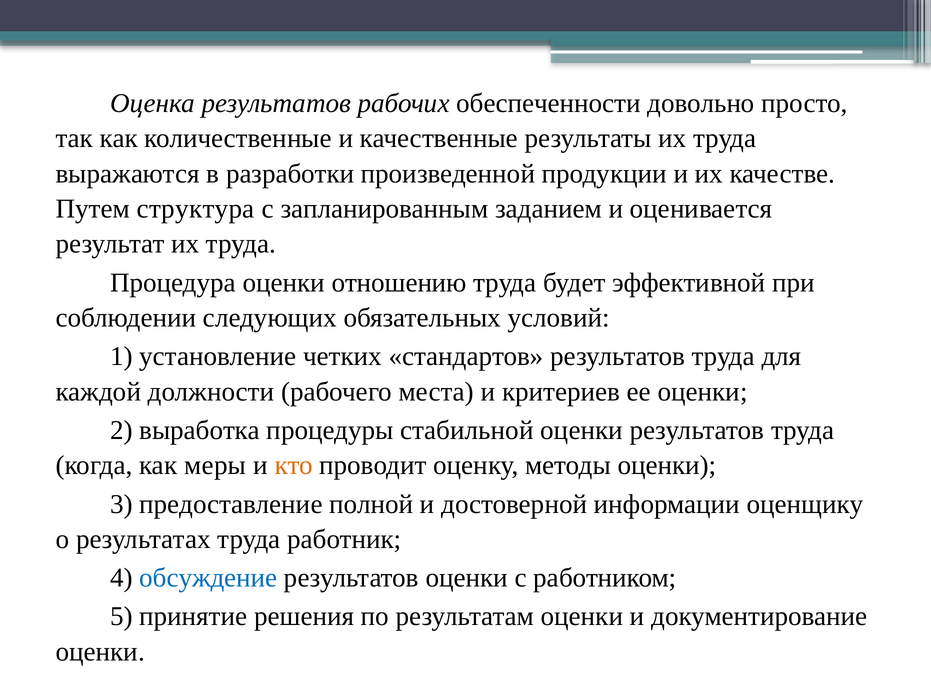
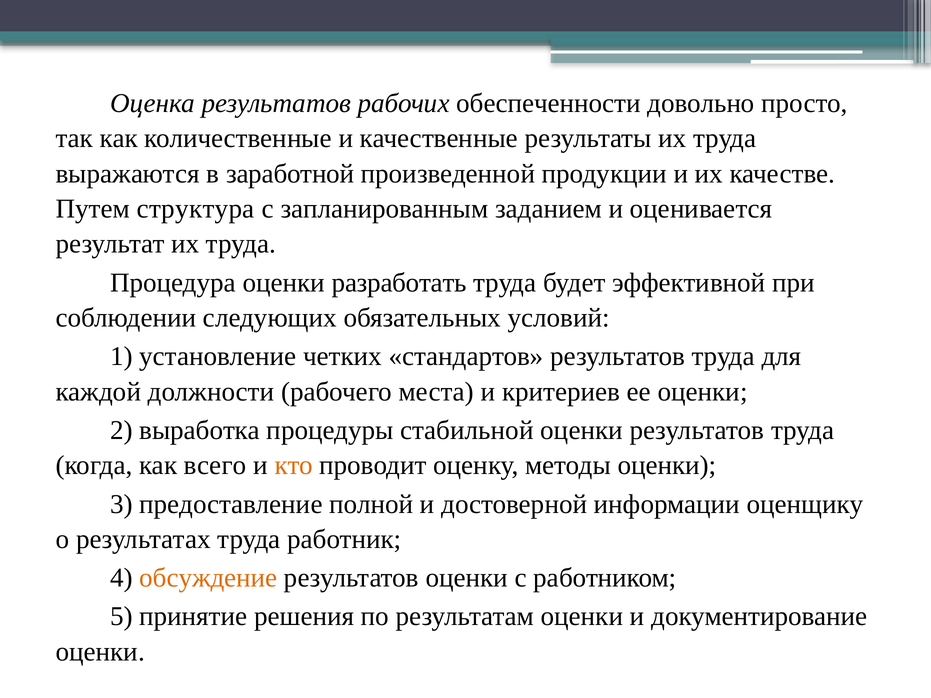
разработки: разработки -> заработной
отношению: отношению -> разработать
меры: меры -> всего
обсуждение colour: blue -> orange
